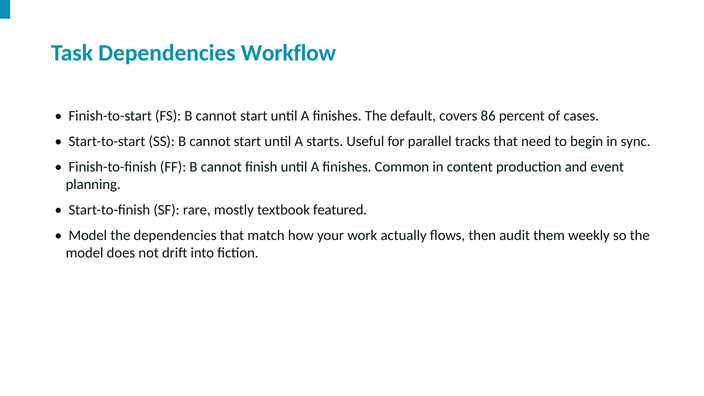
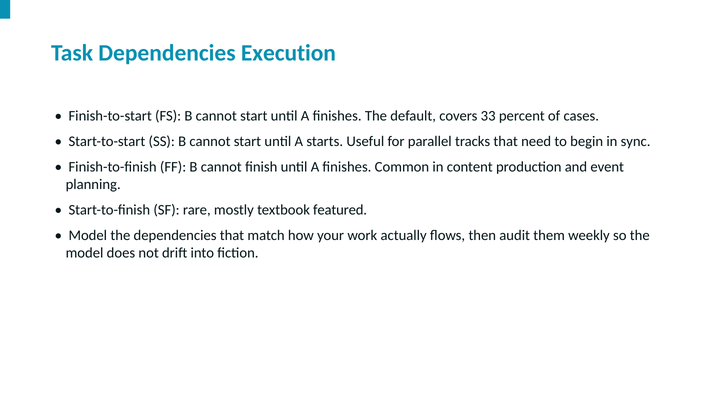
Workflow: Workflow -> Execution
86: 86 -> 33
